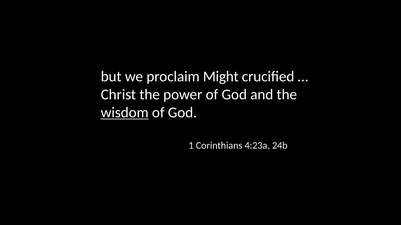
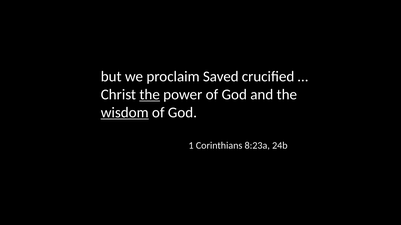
Might: Might -> Saved
the at (150, 95) underline: none -> present
4:23a: 4:23a -> 8:23a
